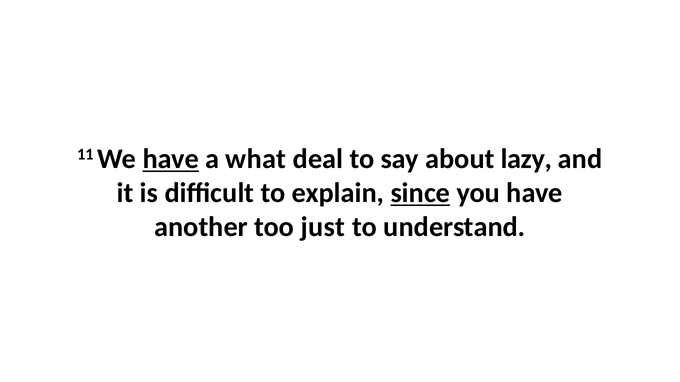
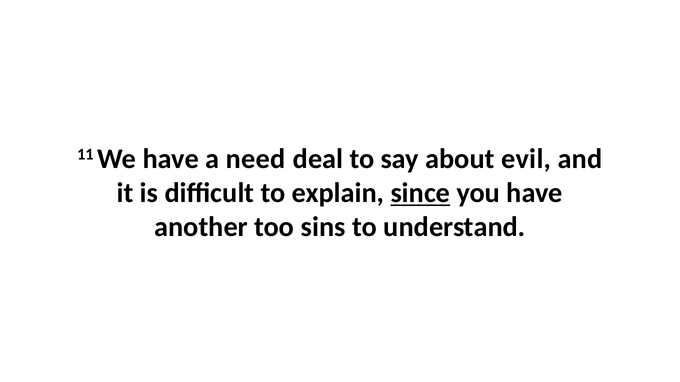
have at (171, 159) underline: present -> none
what: what -> need
lazy: lazy -> evil
just: just -> sins
